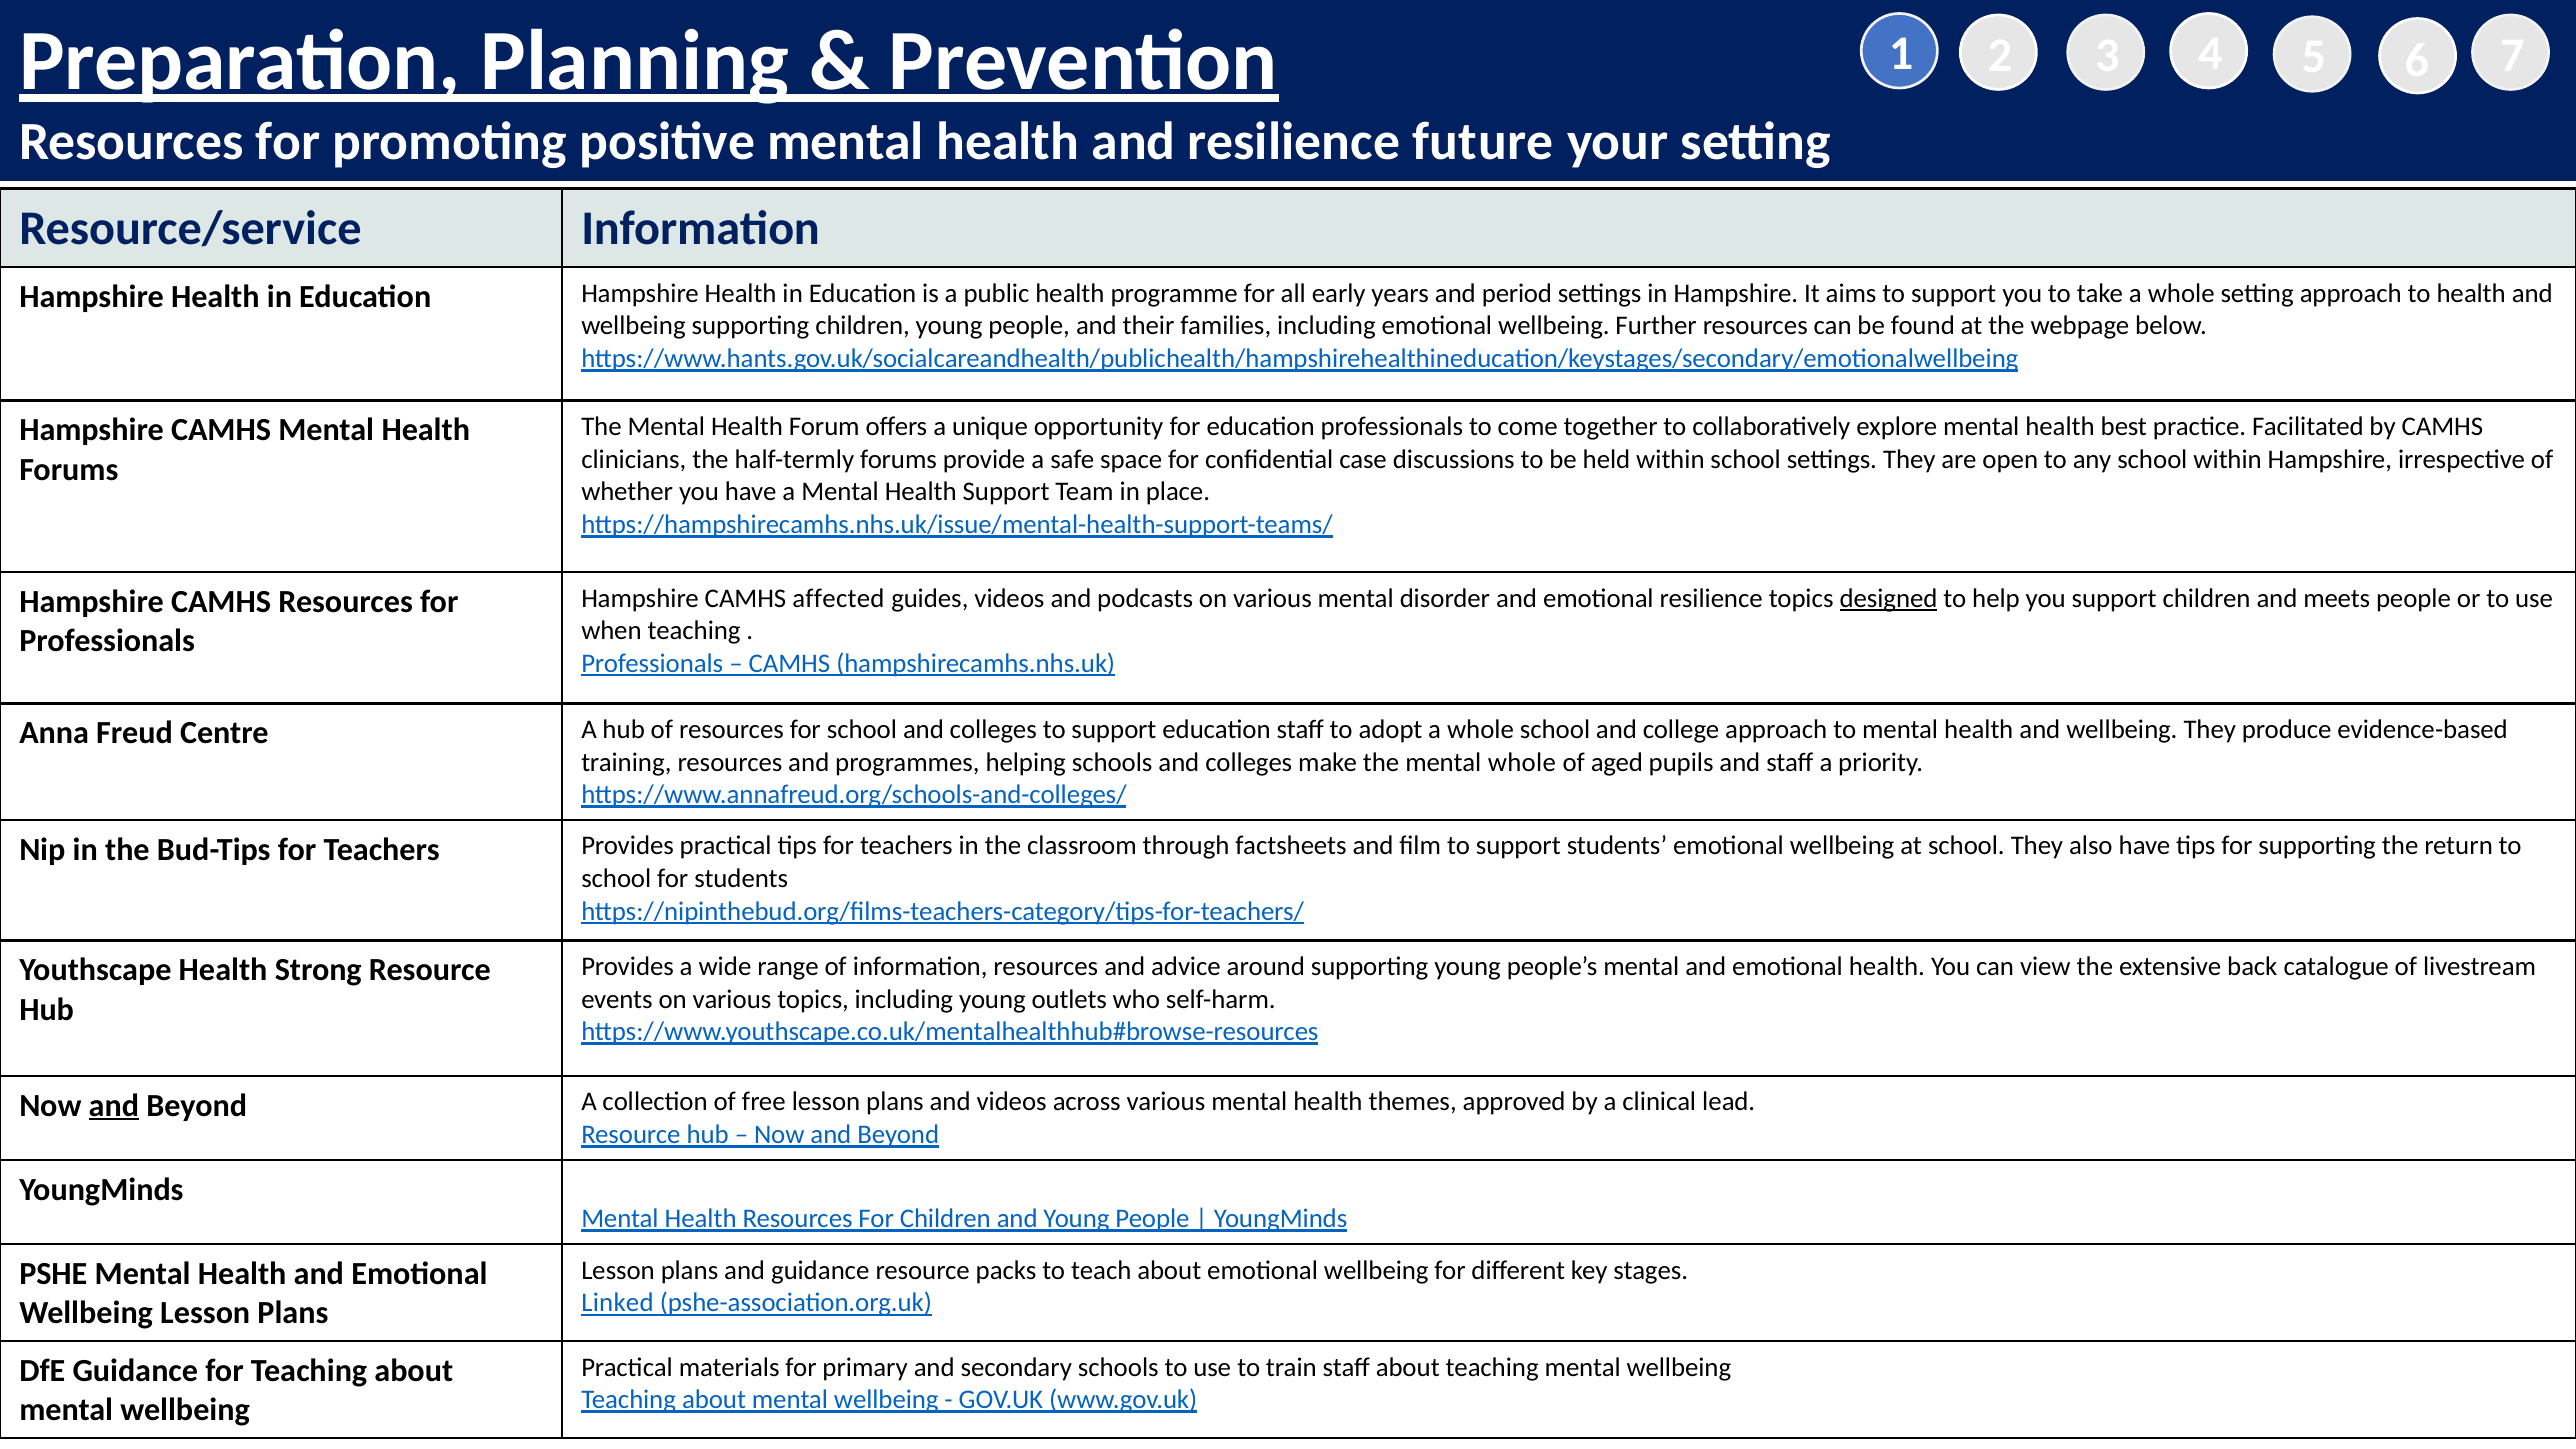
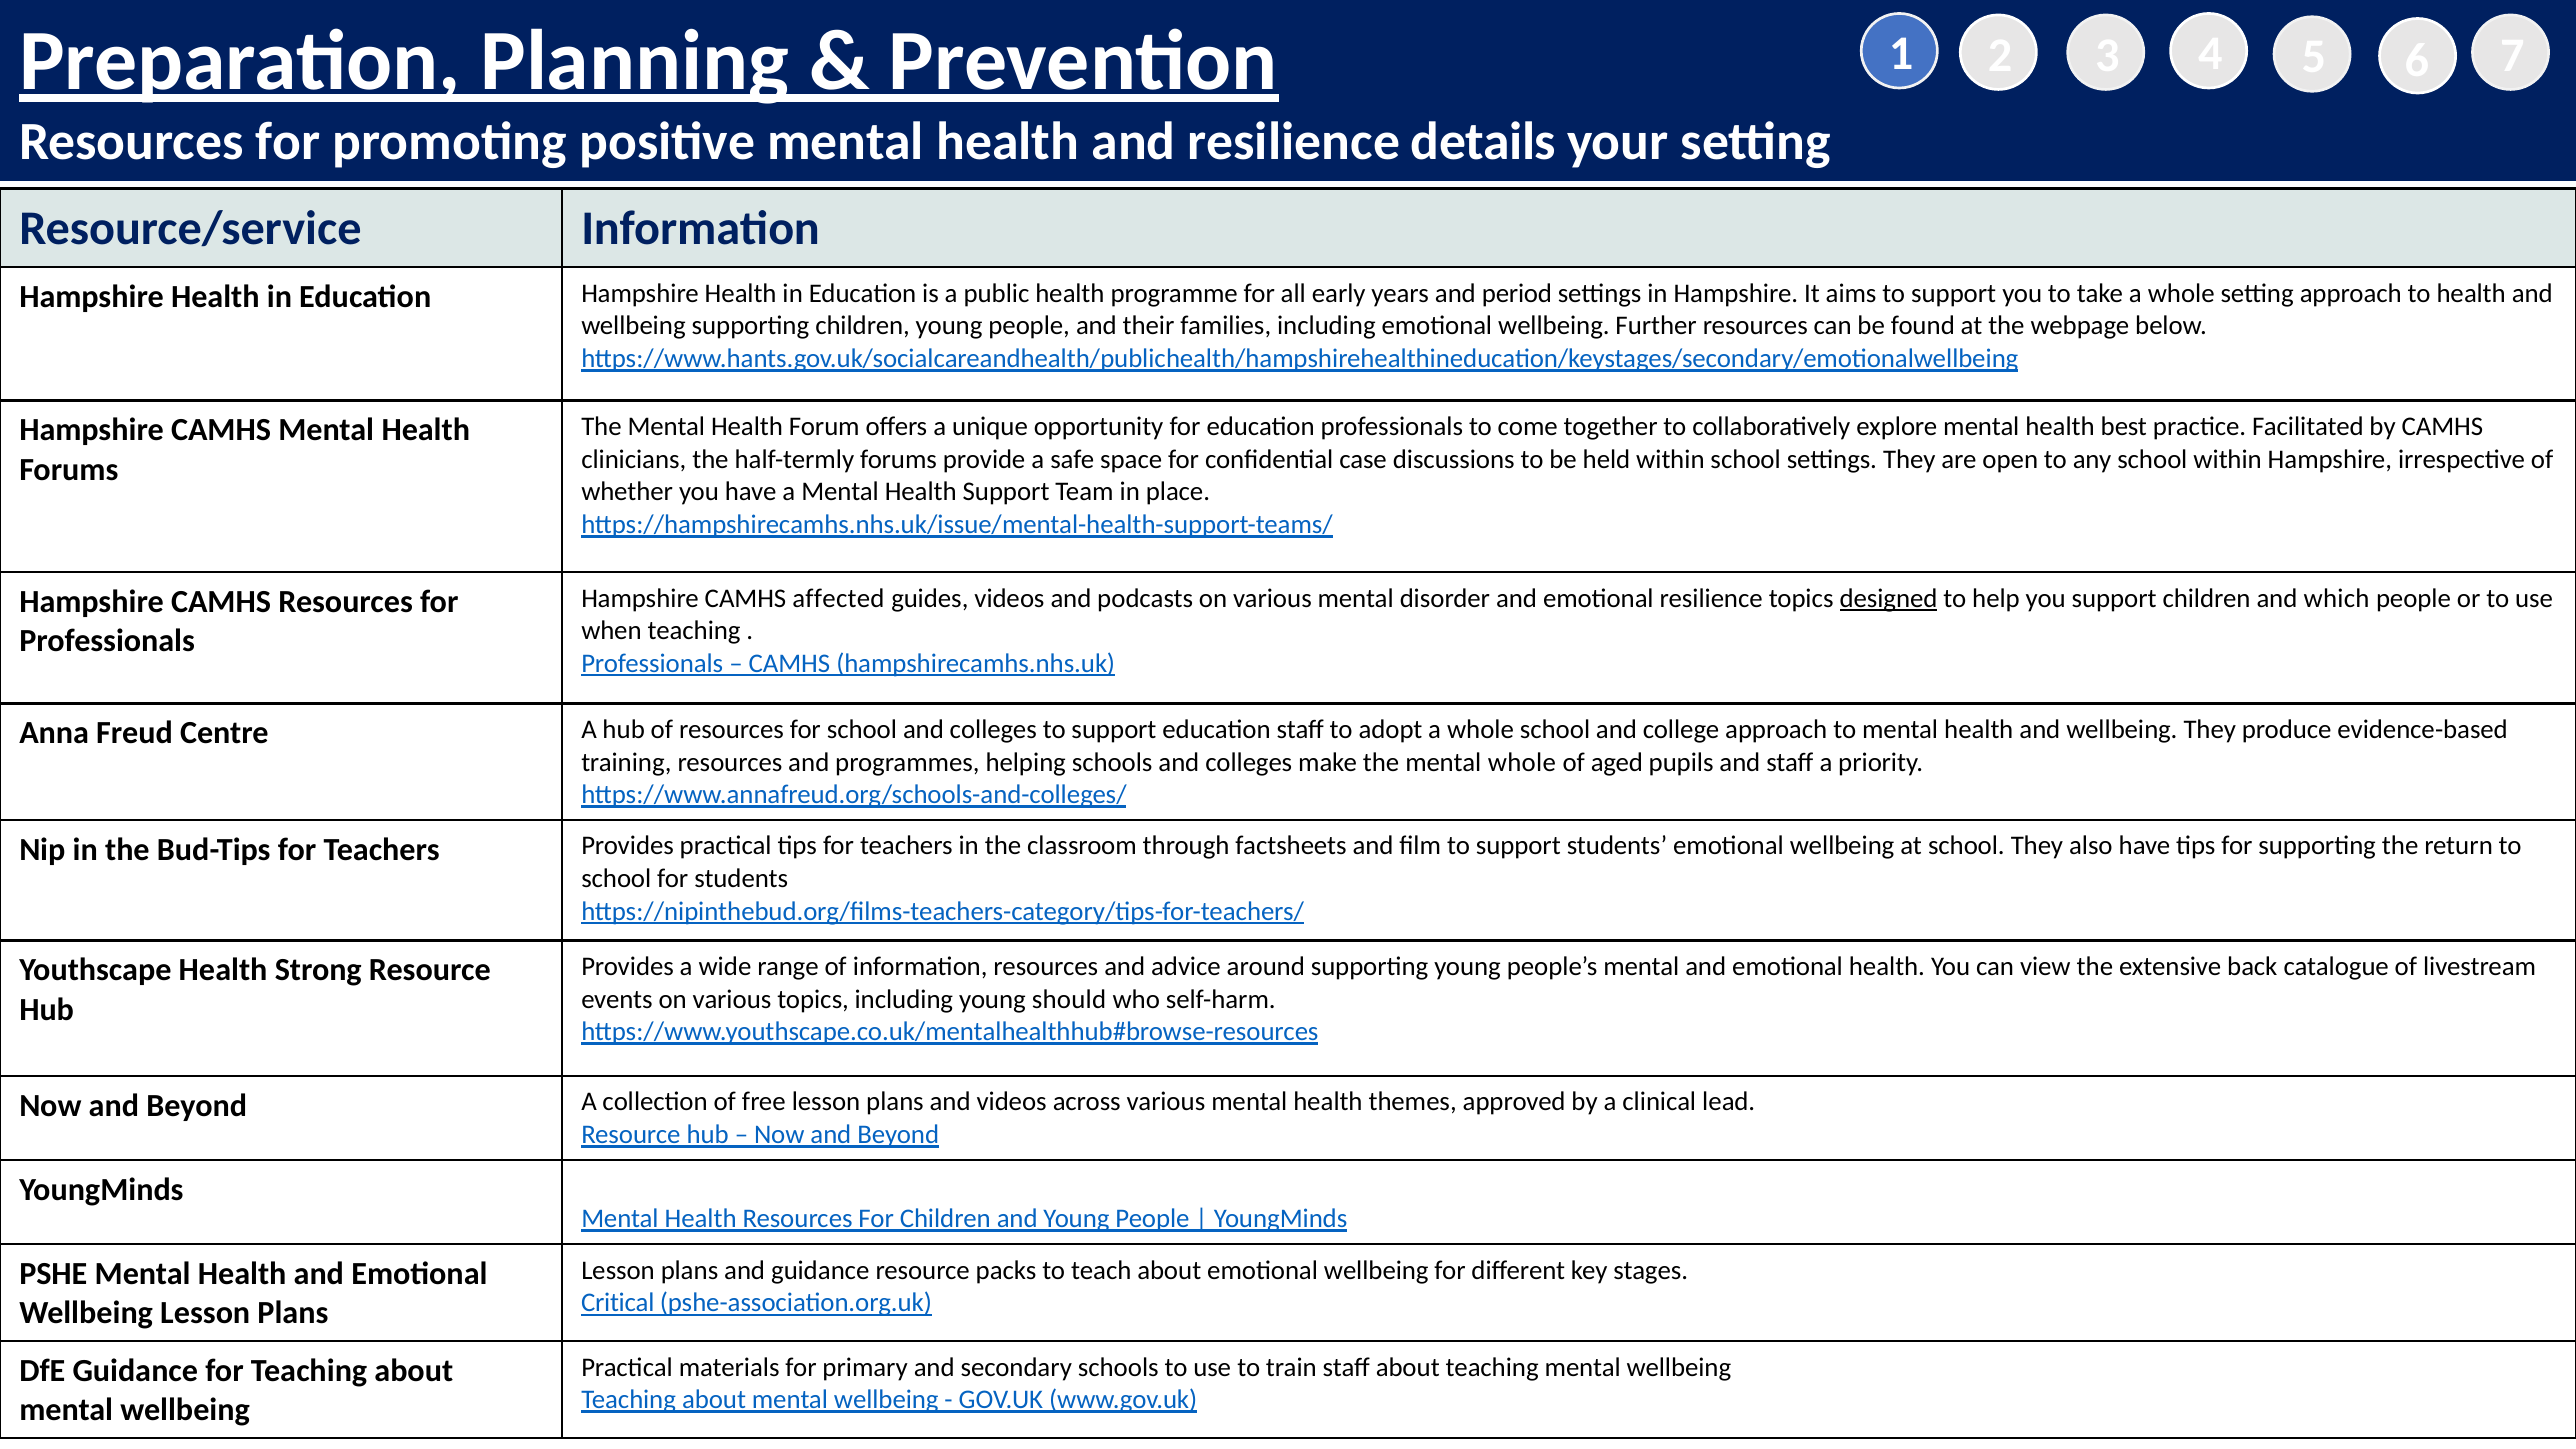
future: future -> details
meets: meets -> which
outlets: outlets -> should
and at (114, 1106) underline: present -> none
Linked: Linked -> Critical
